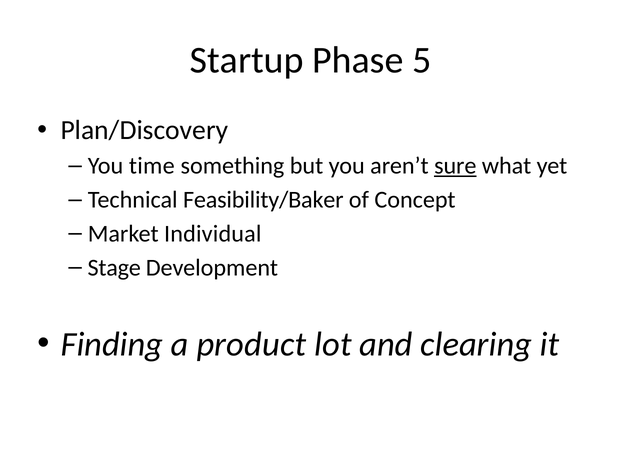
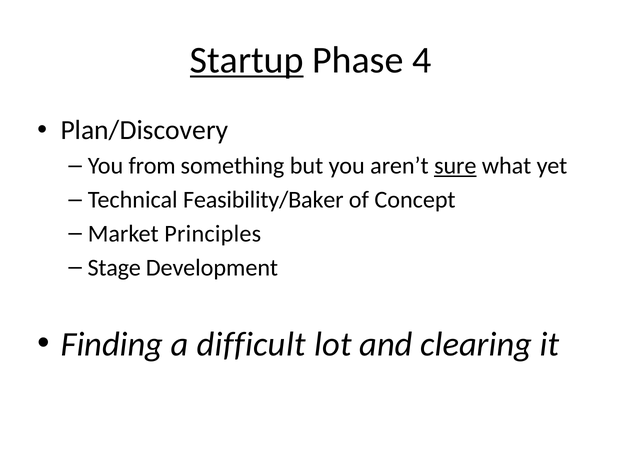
Startup underline: none -> present
5: 5 -> 4
time: time -> from
Individual: Individual -> Principles
product: product -> difficult
